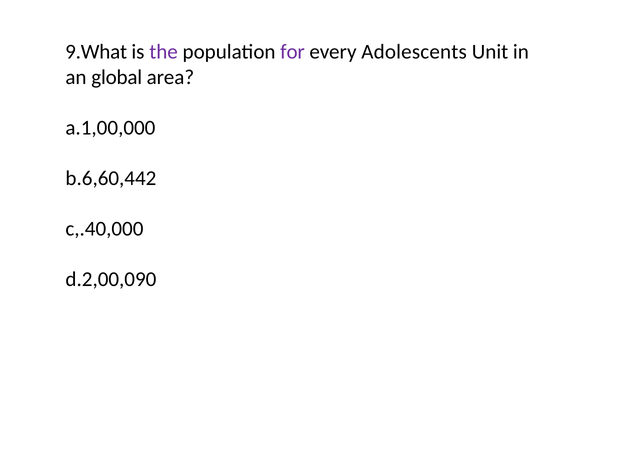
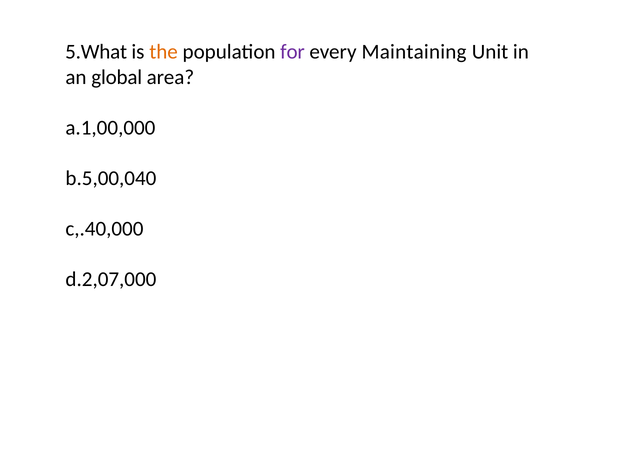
9.What: 9.What -> 5.What
the colour: purple -> orange
Adolescents: Adolescents -> Maintaining
b.6,60,442: b.6,60,442 -> b.5,00,040
d.2,00,090: d.2,00,090 -> d.2,07,000
